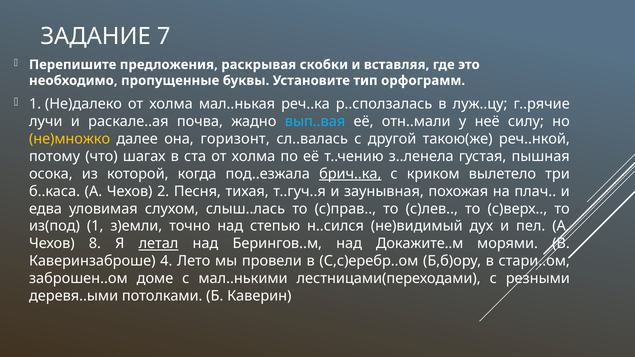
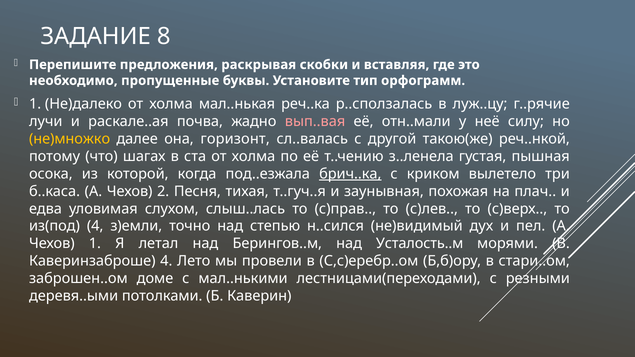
7: 7 -> 8
вып..вая colour: light blue -> pink
из(под 1: 1 -> 4
Чехов 8: 8 -> 1
летал underline: present -> none
Докажите..м: Докажите..м -> Усталость..м
